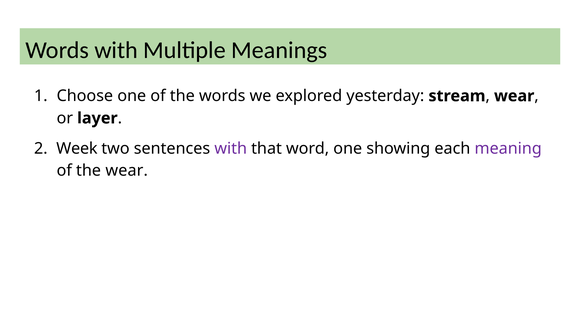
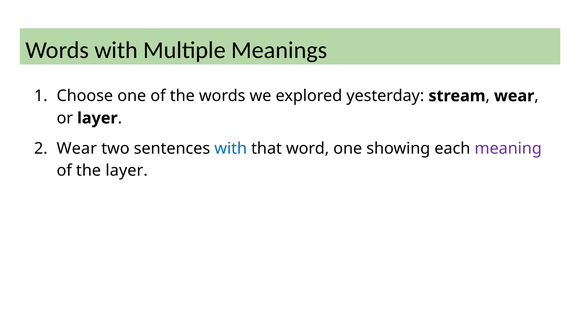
Week at (77, 149): Week -> Wear
with at (231, 149) colour: purple -> blue
the wear: wear -> layer
